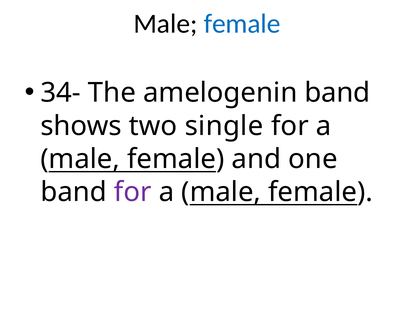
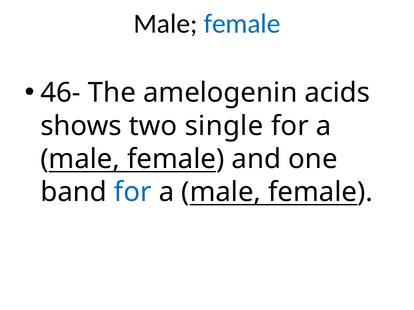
34-: 34- -> 46-
amelogenin band: band -> acids
for at (133, 192) colour: purple -> blue
